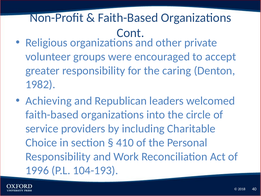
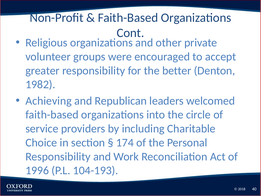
caring: caring -> better
410: 410 -> 174
